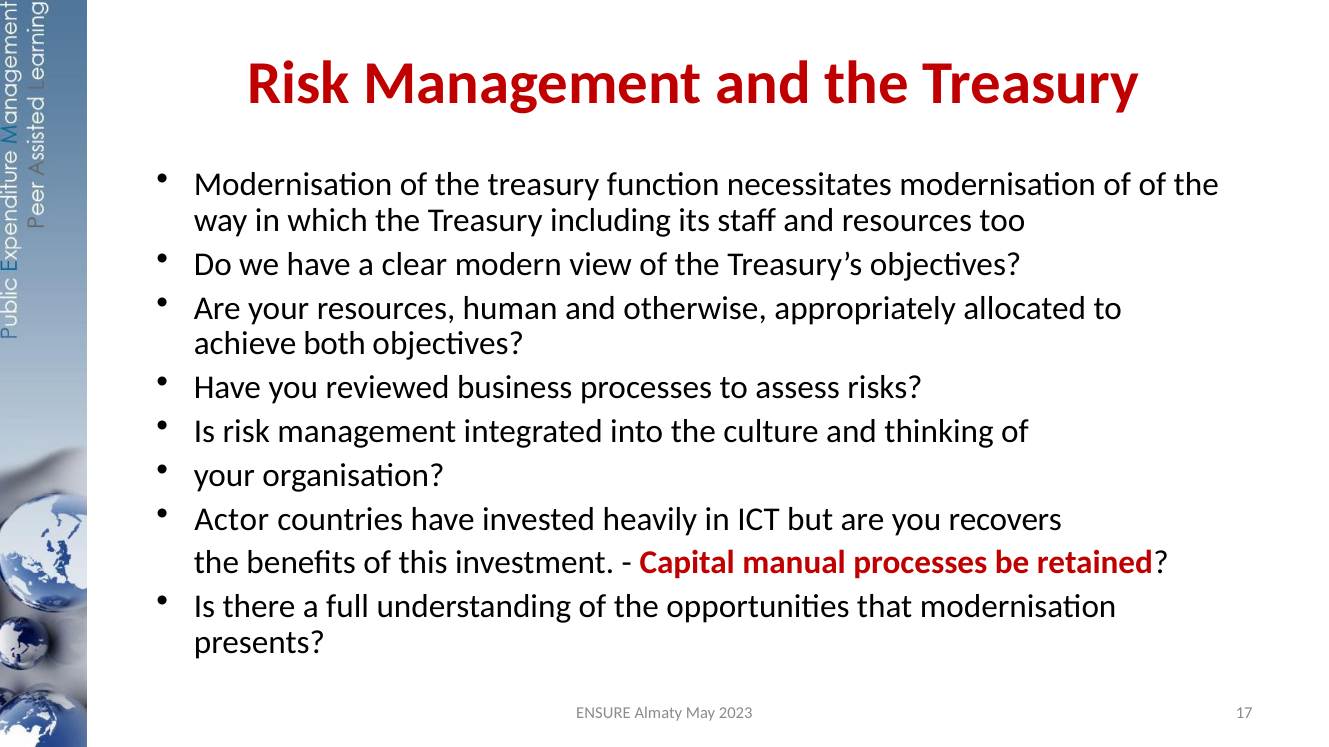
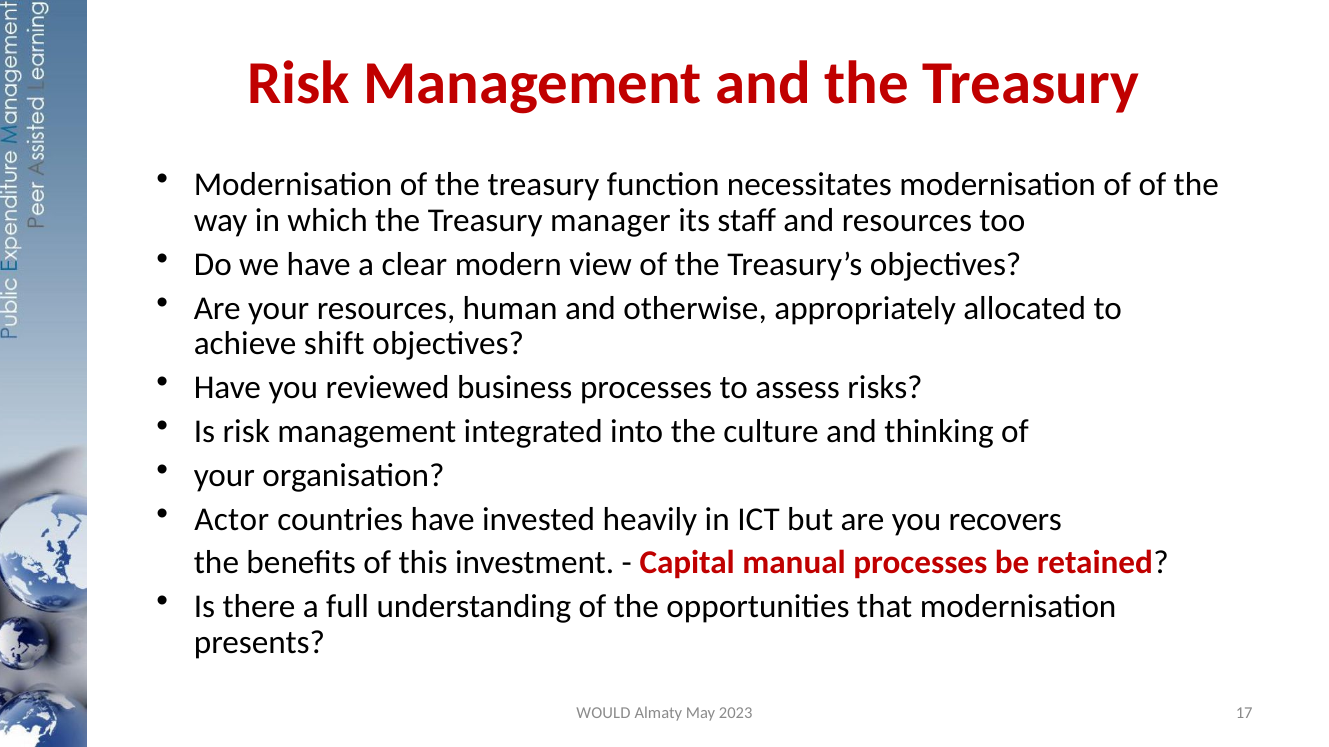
including: including -> manager
both: both -> shift
ENSURE: ENSURE -> WOULD
